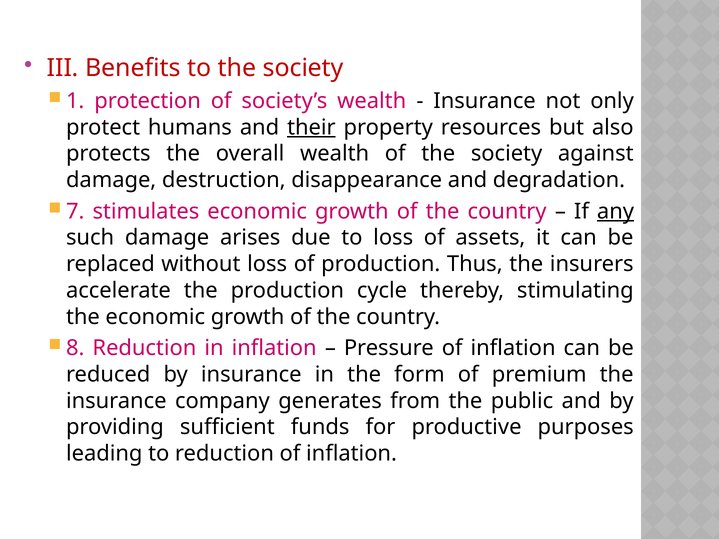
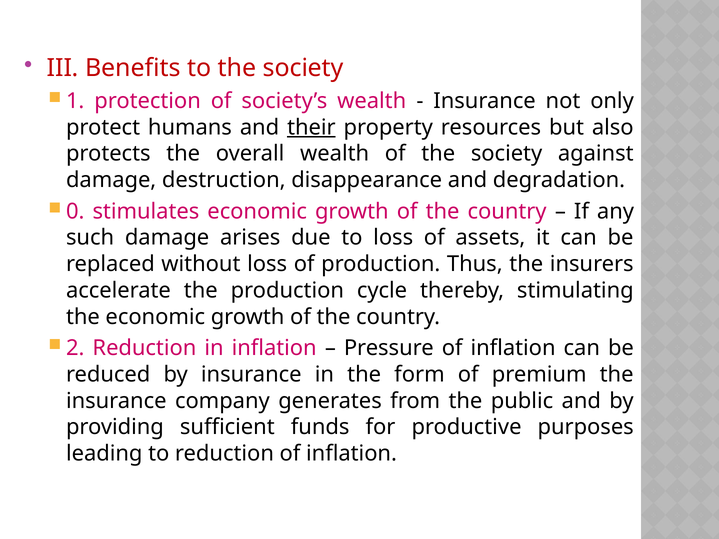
7: 7 -> 0
any underline: present -> none
8: 8 -> 2
